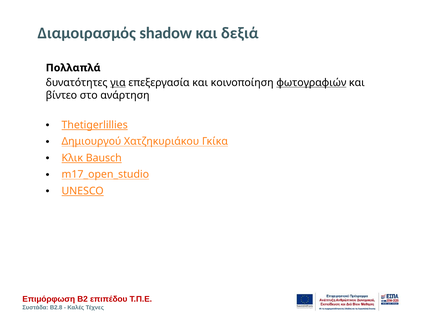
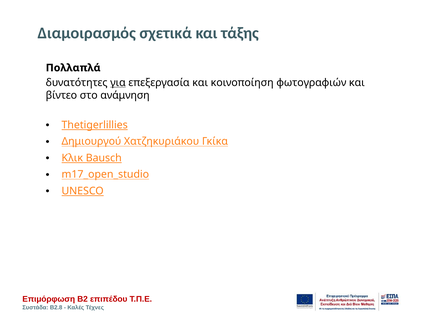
shadow: shadow -> σχετικά
δεξιά: δεξιά -> τάξης
φωτογραφιών underline: present -> none
ανάρτηση: ανάρτηση -> ανάμνηση
